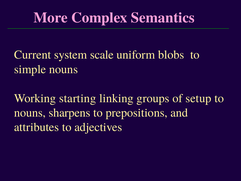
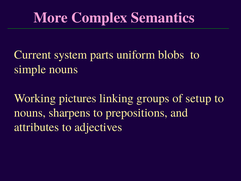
scale: scale -> parts
starting: starting -> pictures
